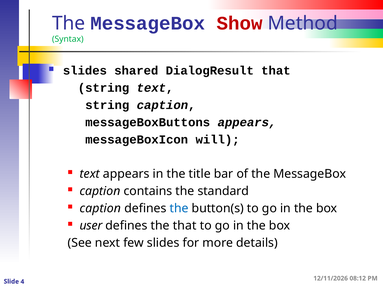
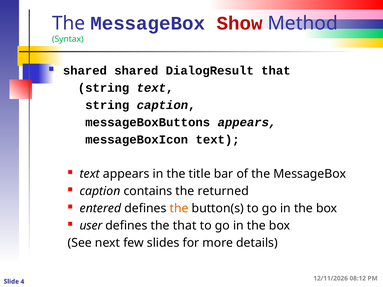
slides at (85, 71): slides -> shared
messageBoxIcon will: will -> text
standard: standard -> returned
caption at (100, 209): caption -> entered
the at (179, 209) colour: blue -> orange
